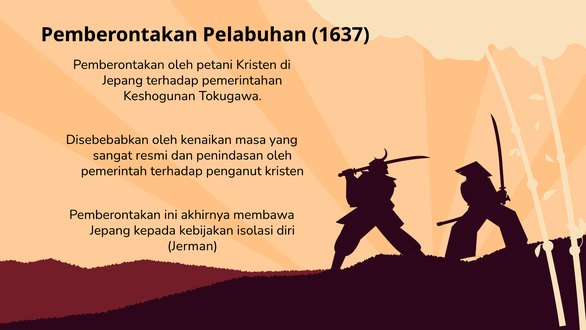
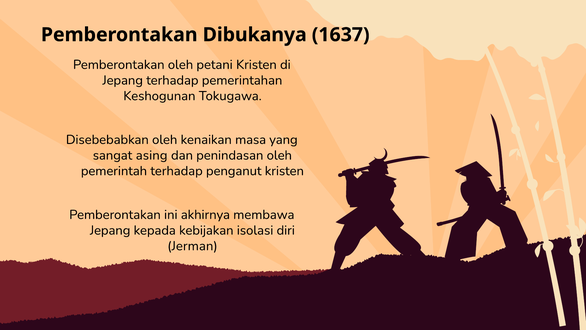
Pelabuhan: Pelabuhan -> Dibukanya
resmi: resmi -> asing
